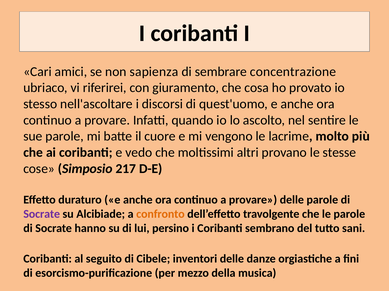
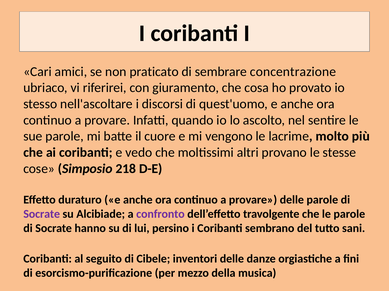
sapienza: sapienza -> praticato
217: 217 -> 218
confronto colour: orange -> purple
